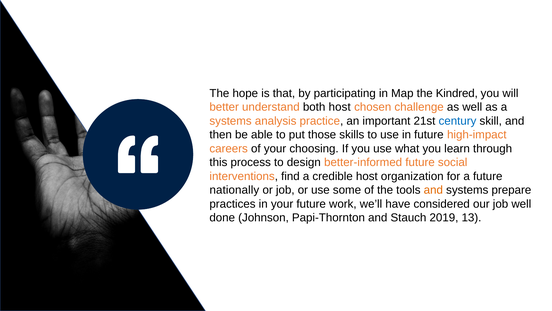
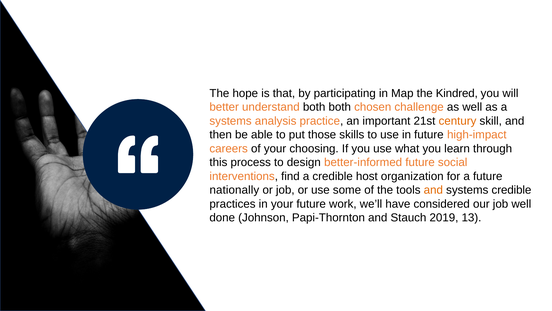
both host: host -> both
century colour: blue -> orange
systems prepare: prepare -> credible
